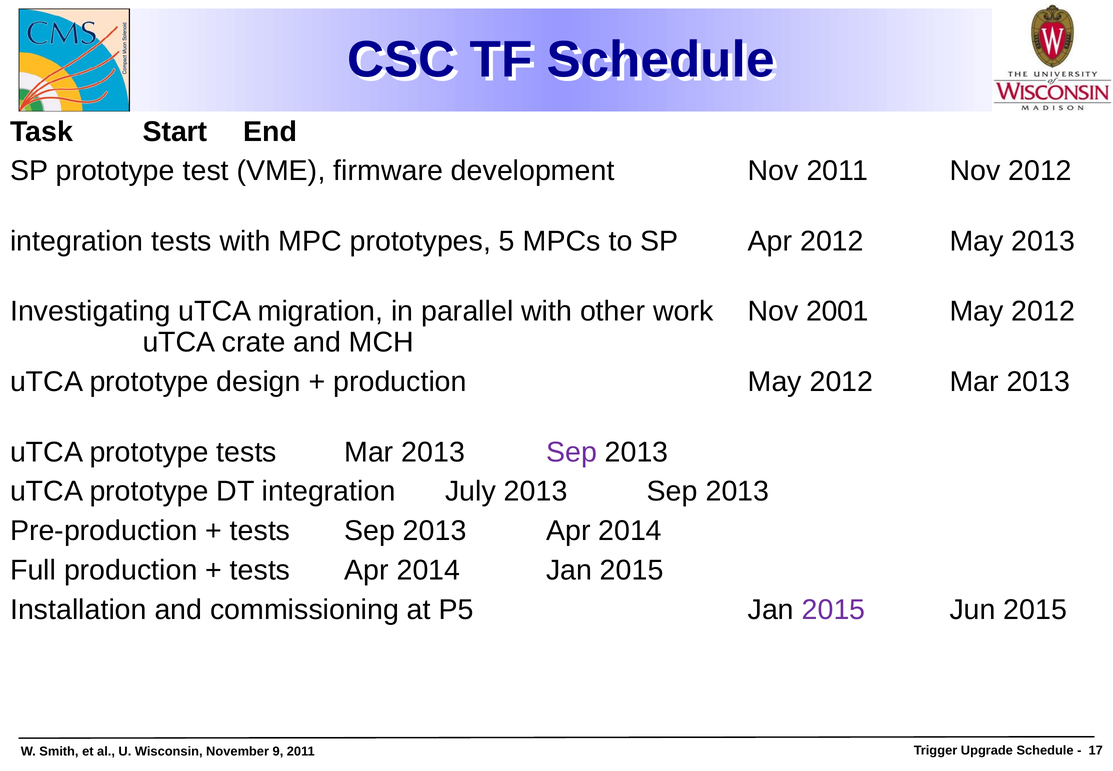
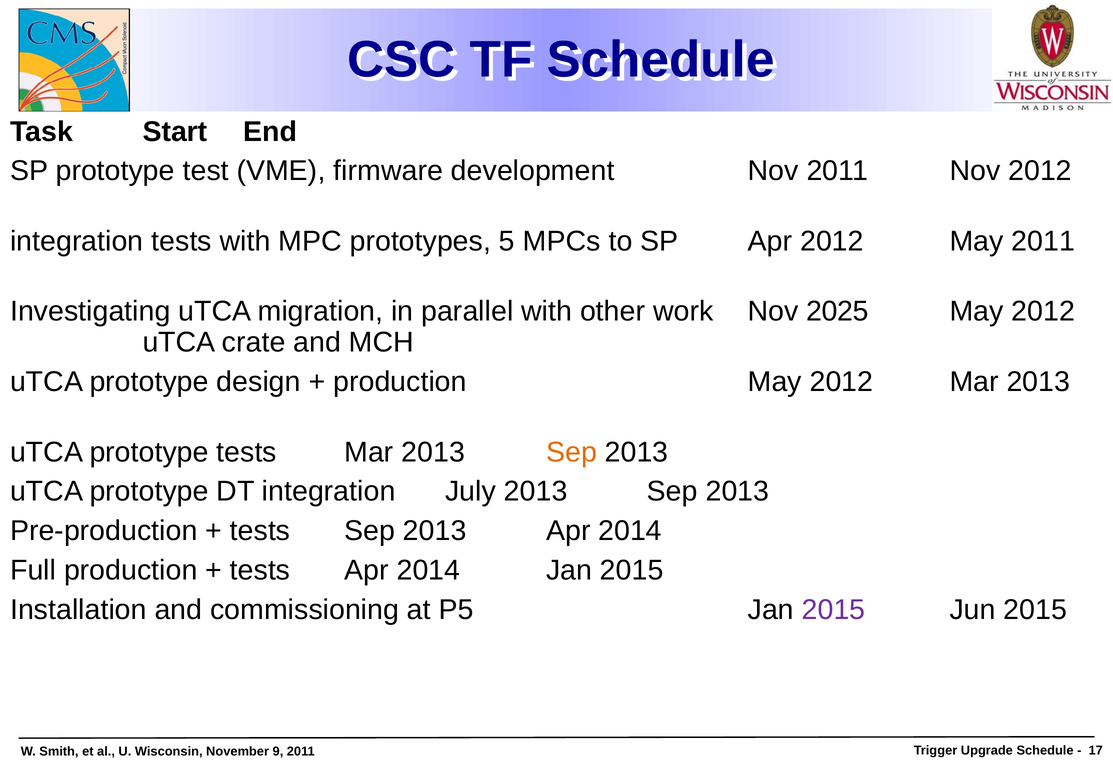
May 2013: 2013 -> 2011
2001: 2001 -> 2025
Sep at (571, 452) colour: purple -> orange
